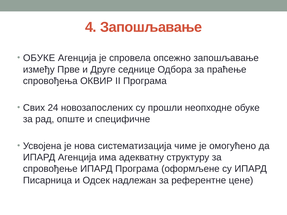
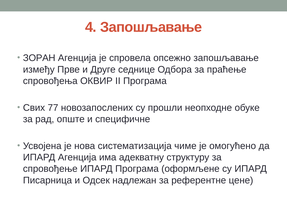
ОБУКЕ at (39, 58): ОБУКЕ -> ЗОРАН
24: 24 -> 77
